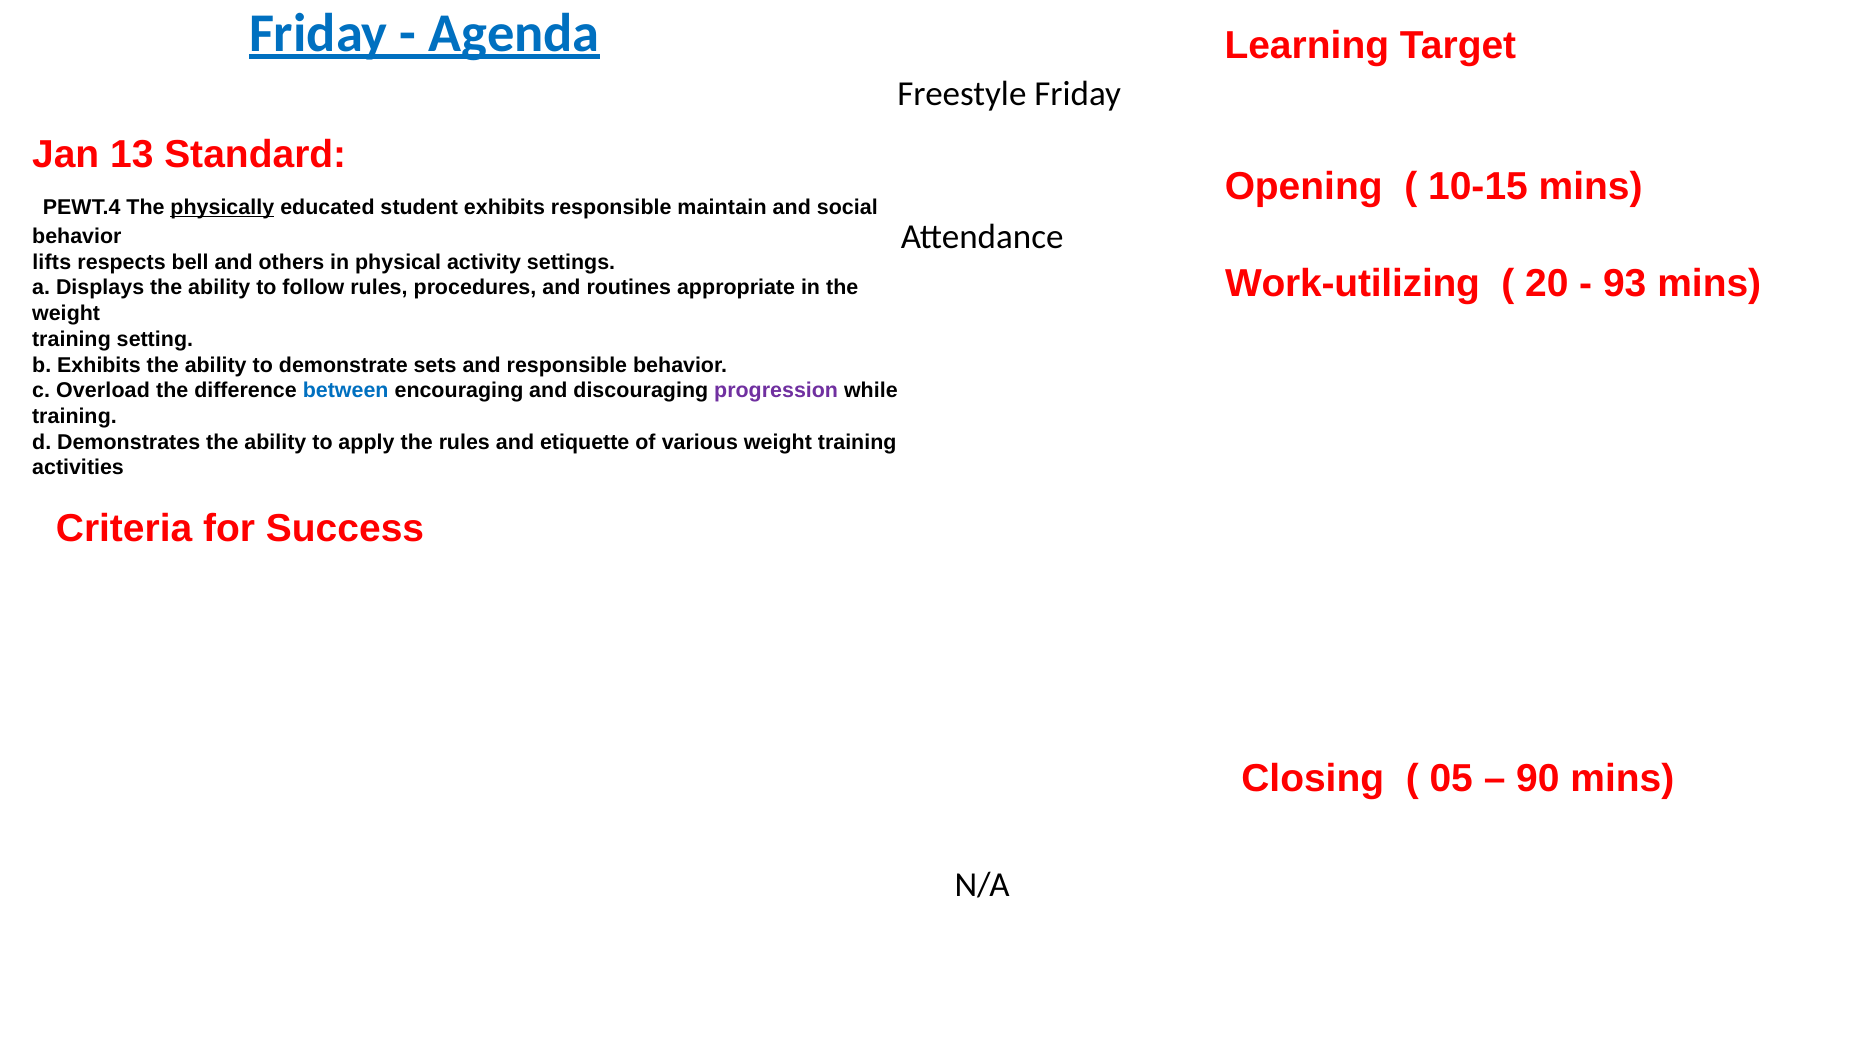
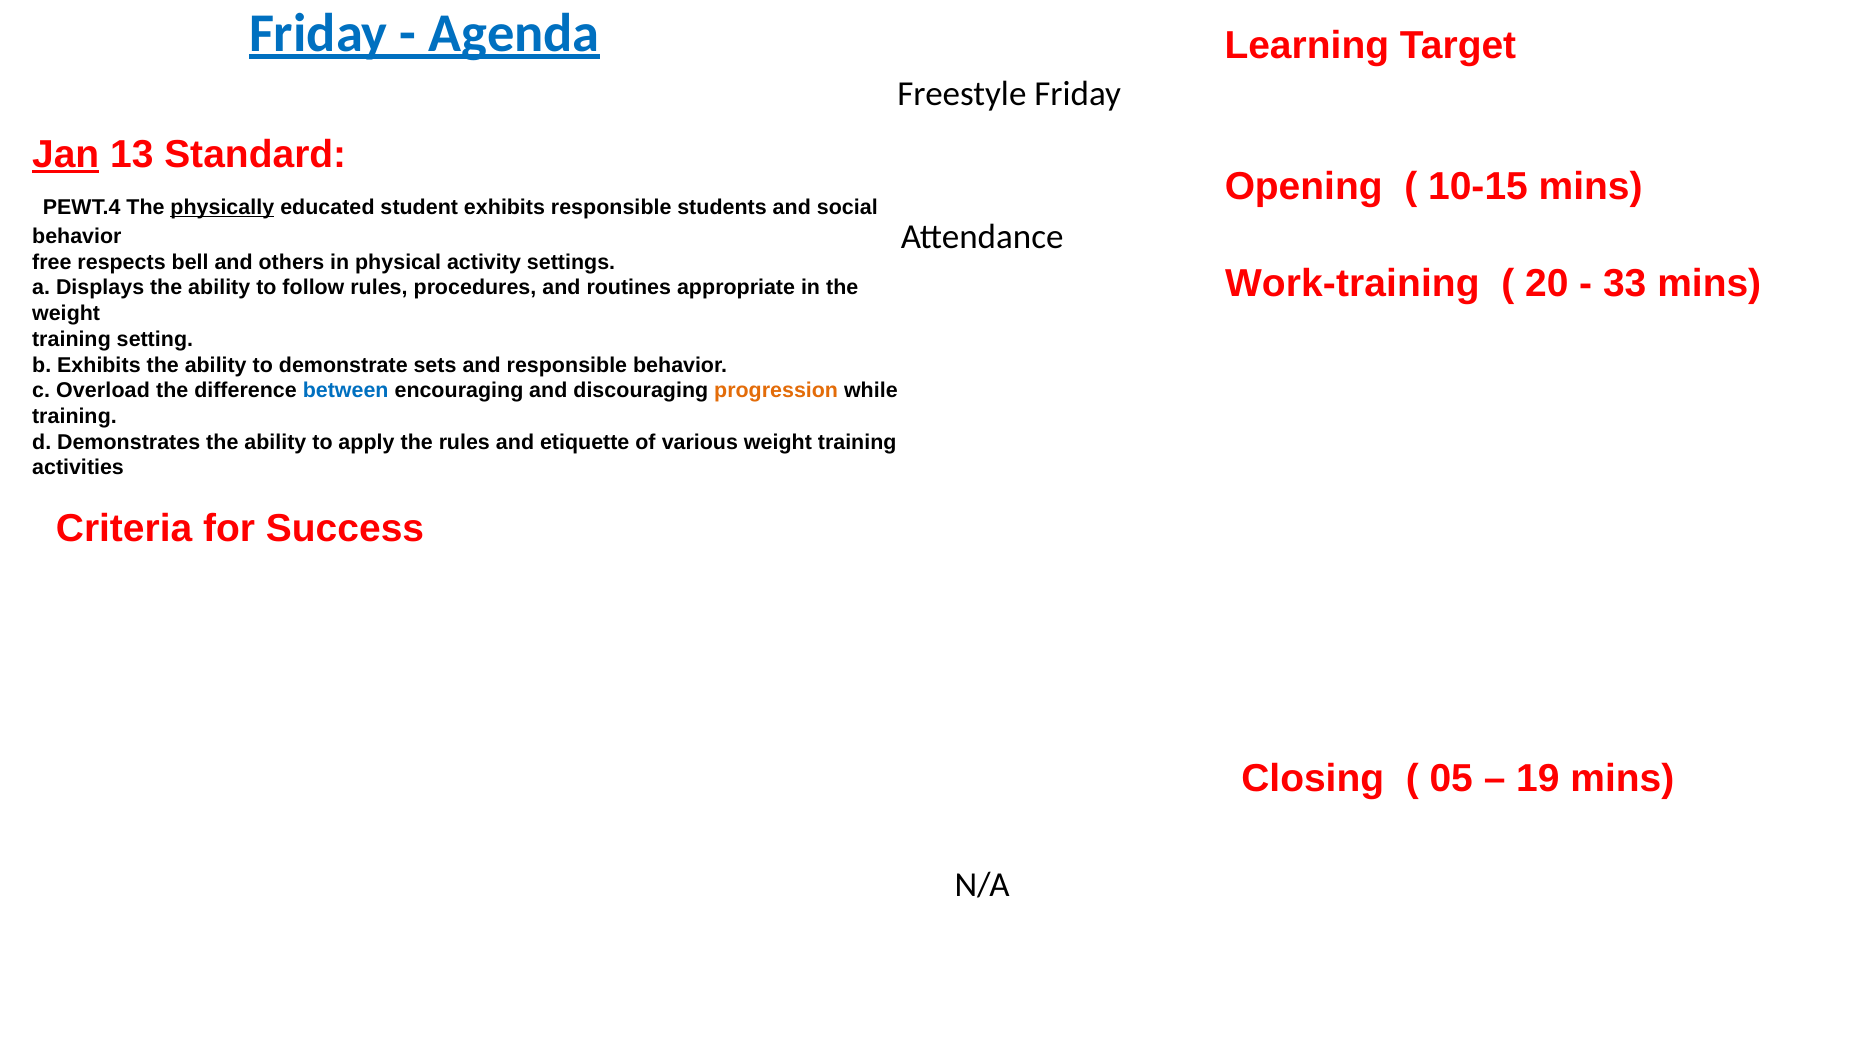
Jan underline: none -> present
maintain: maintain -> students
lifts: lifts -> free
Work-utilizing: Work-utilizing -> Work-training
93: 93 -> 33
progression colour: purple -> orange
90: 90 -> 19
